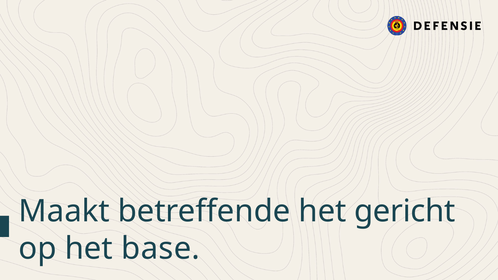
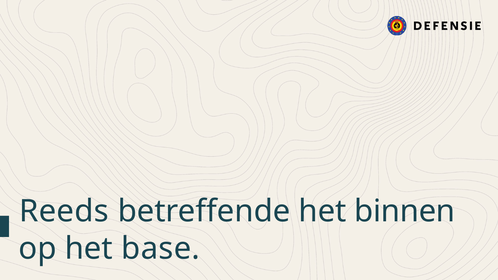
Maakt: Maakt -> Reeds
gericht: gericht -> binnen
